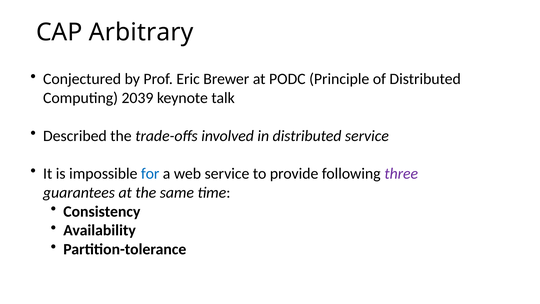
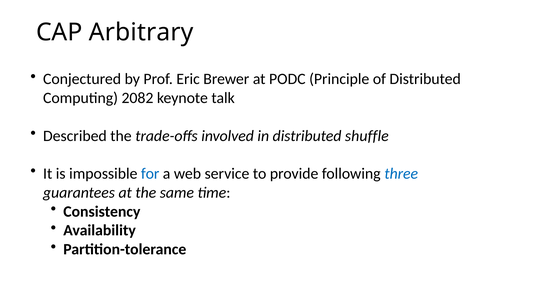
2039: 2039 -> 2082
distributed service: service -> shuffle
three colour: purple -> blue
